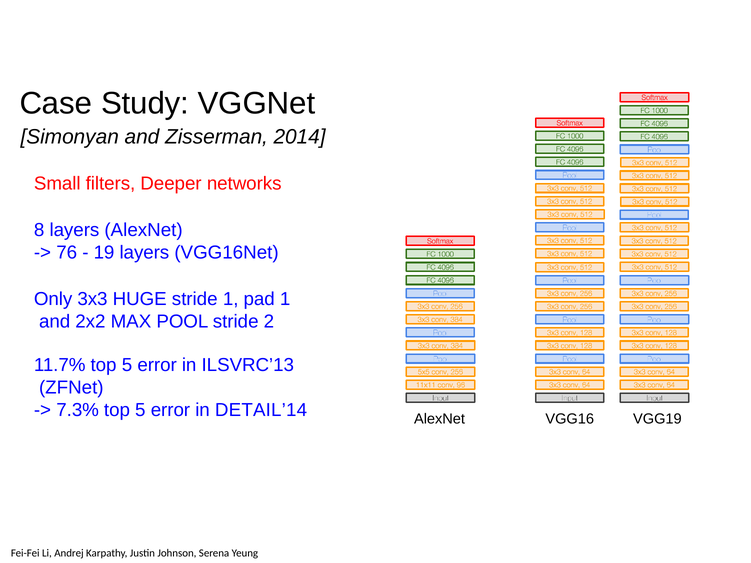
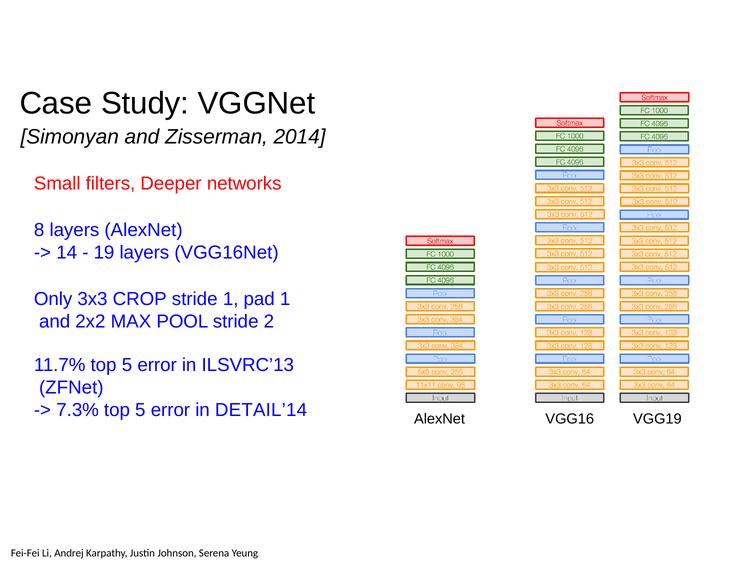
76: 76 -> 14
HUGE: HUGE -> CROP
